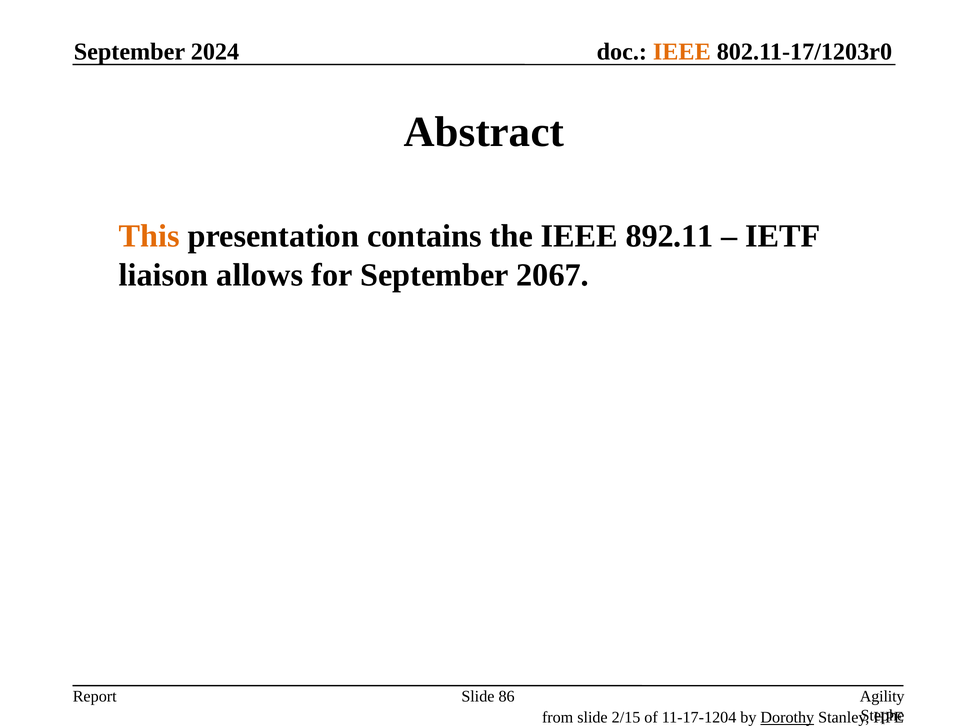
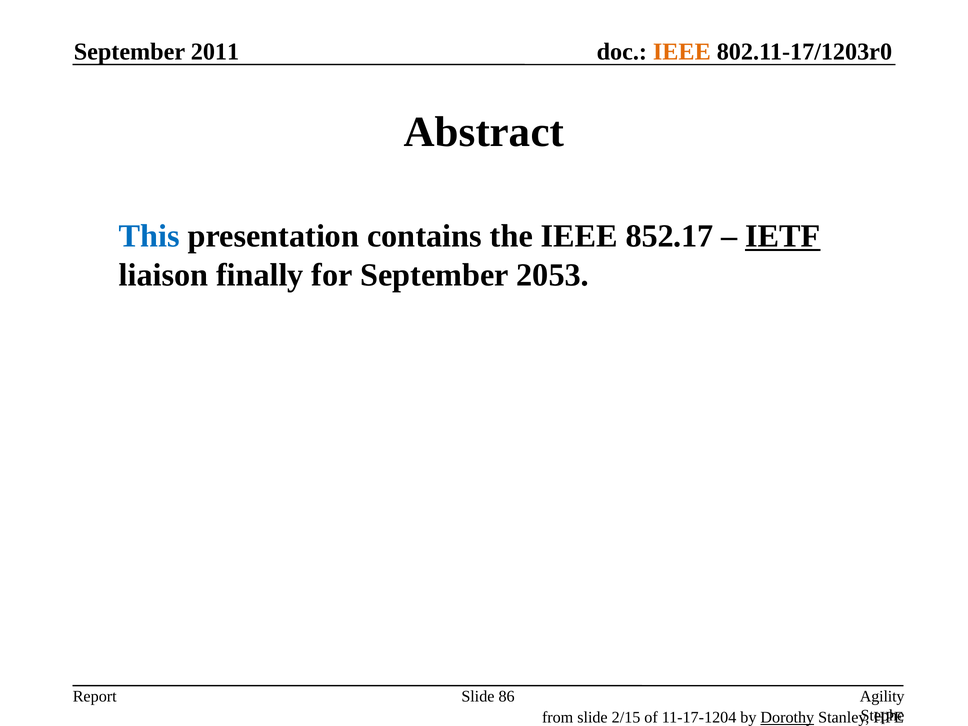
2024: 2024 -> 2011
This colour: orange -> blue
892.11: 892.11 -> 852.17
IETF underline: none -> present
allows: allows -> finally
2067: 2067 -> 2053
